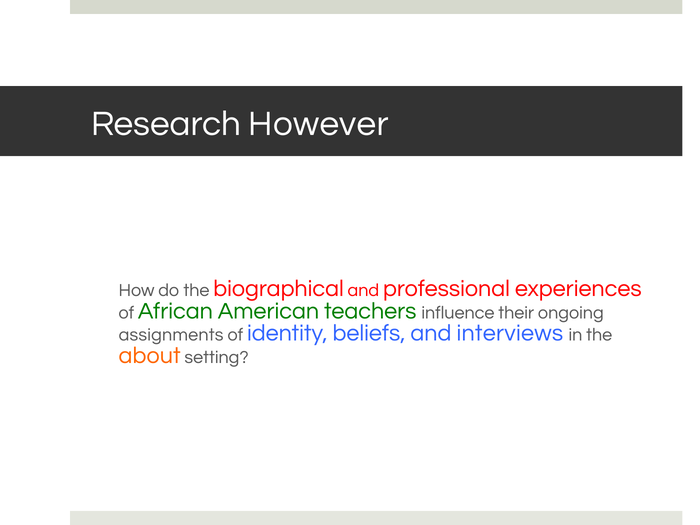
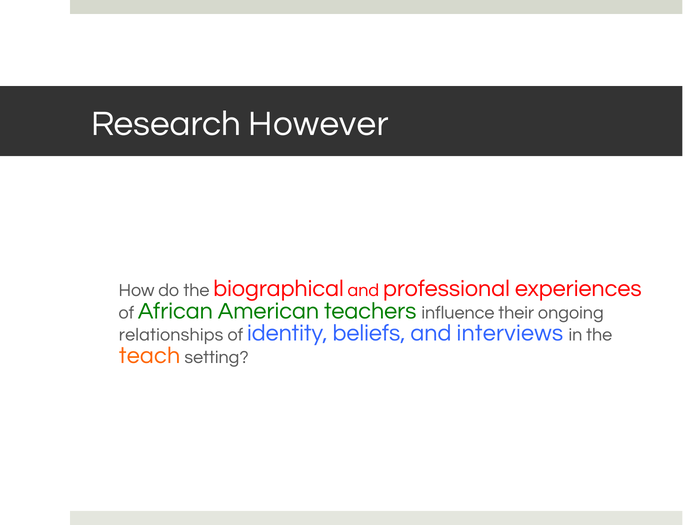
assignments: assignments -> relationships
about: about -> teach
